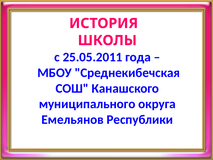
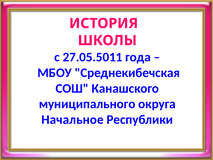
25.05.2011: 25.05.2011 -> 27.05.5011
Емельянов: Емельянов -> Начальное
